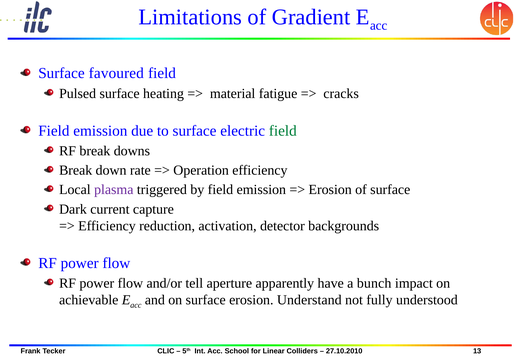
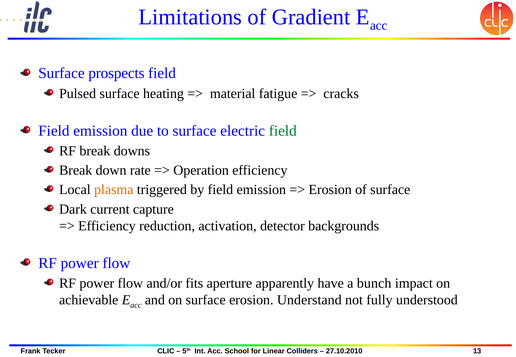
favoured: favoured -> prospects
plasma colour: purple -> orange
tell: tell -> fits
